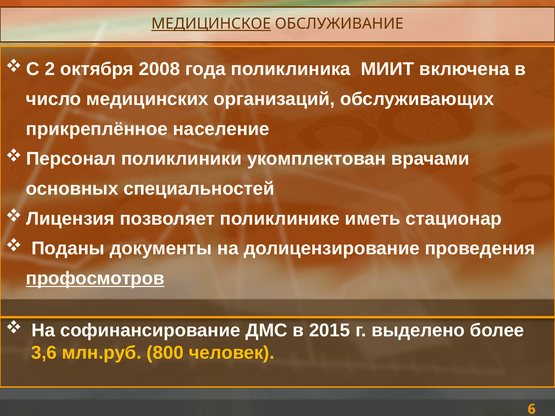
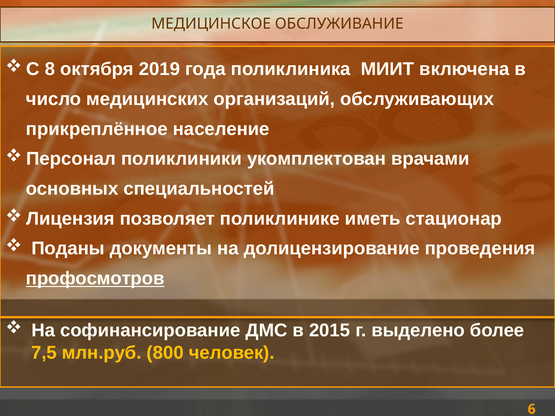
МЕДИЦИНСКОЕ underline: present -> none
2: 2 -> 8
2008: 2008 -> 2019
3,6: 3,6 -> 7,5
